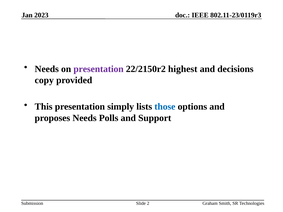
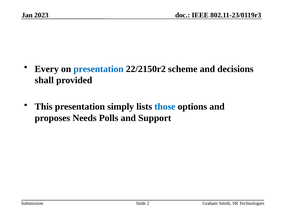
Needs at (47, 69): Needs -> Every
presentation at (99, 69) colour: purple -> blue
highest: highest -> scheme
copy: copy -> shall
